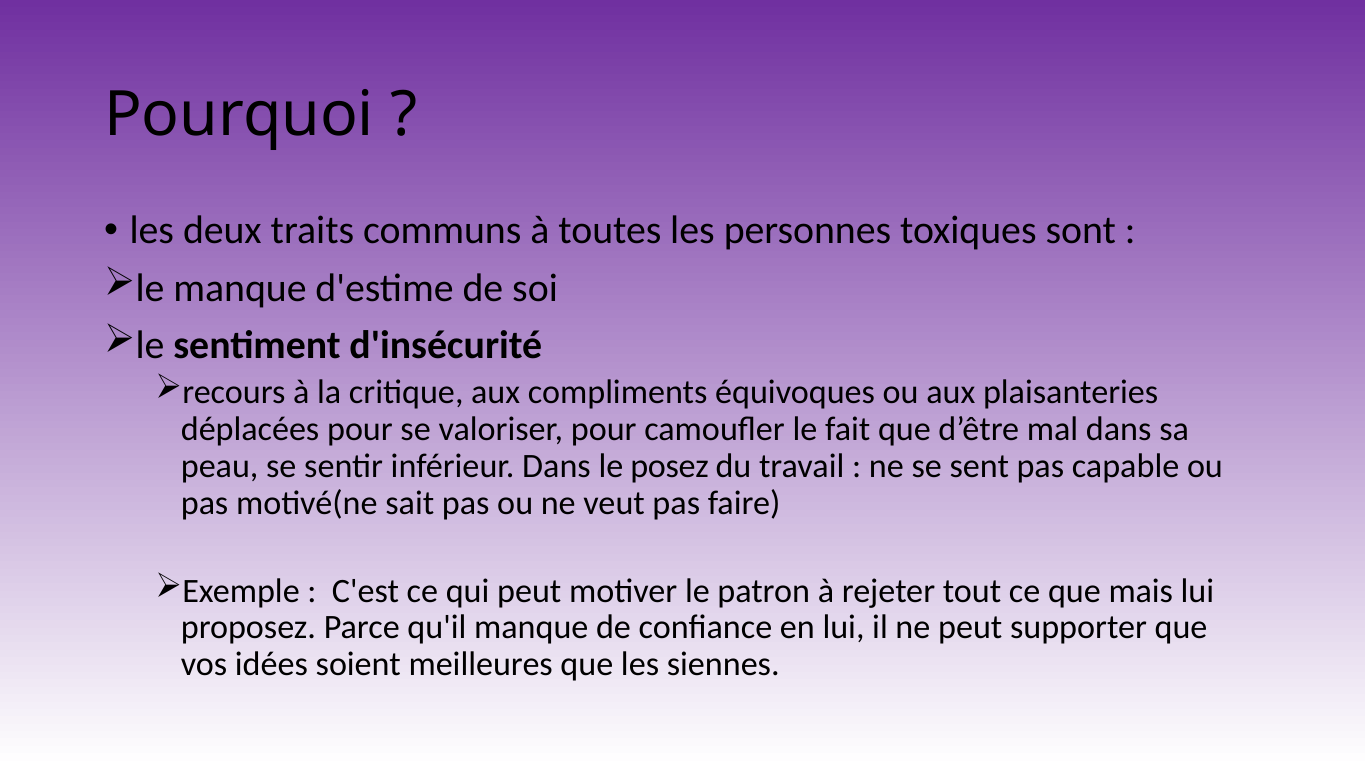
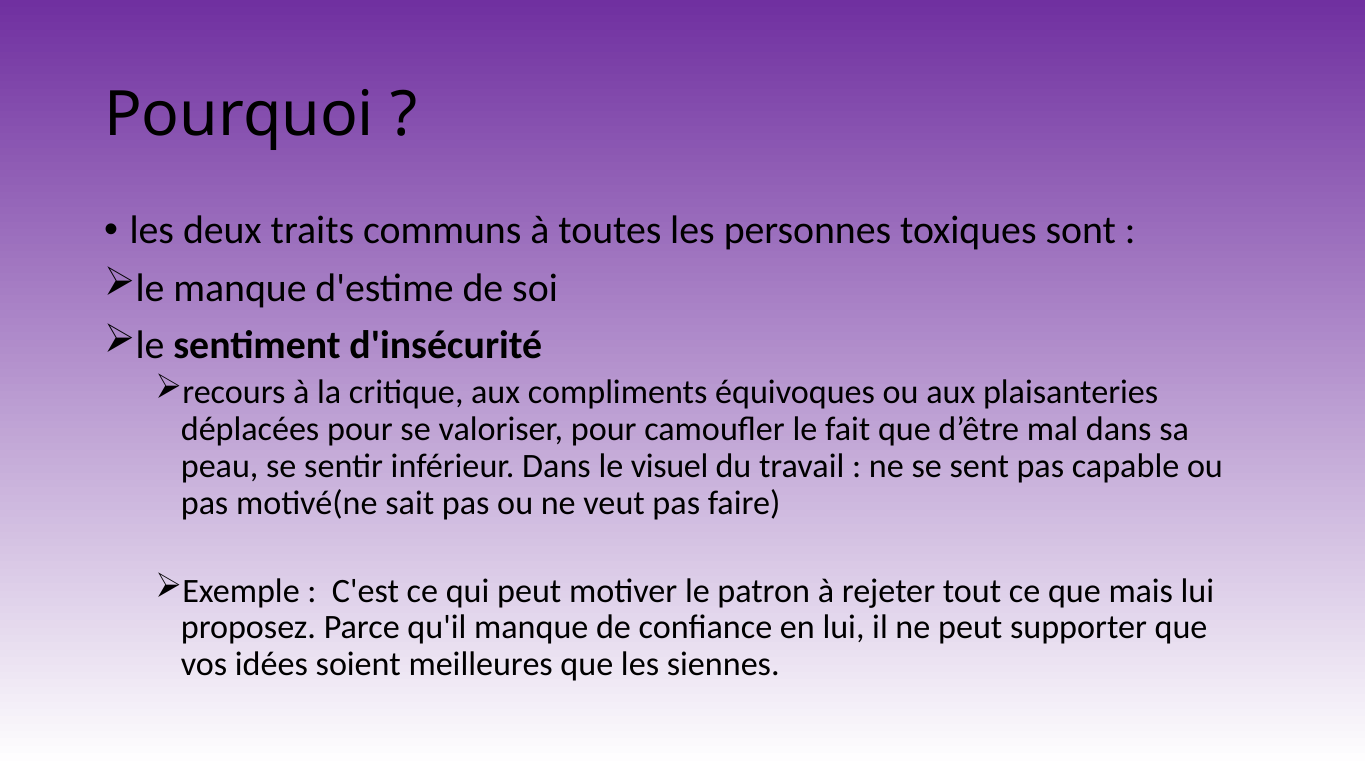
posez: posez -> visuel
